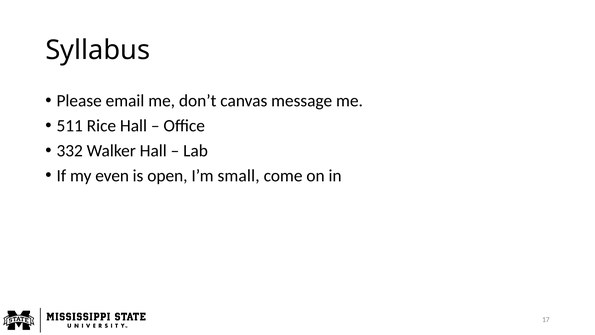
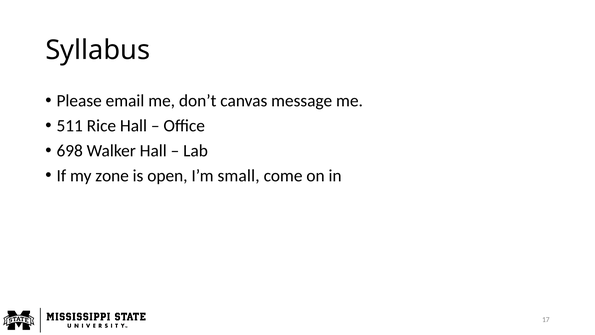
332: 332 -> 698
even: even -> zone
